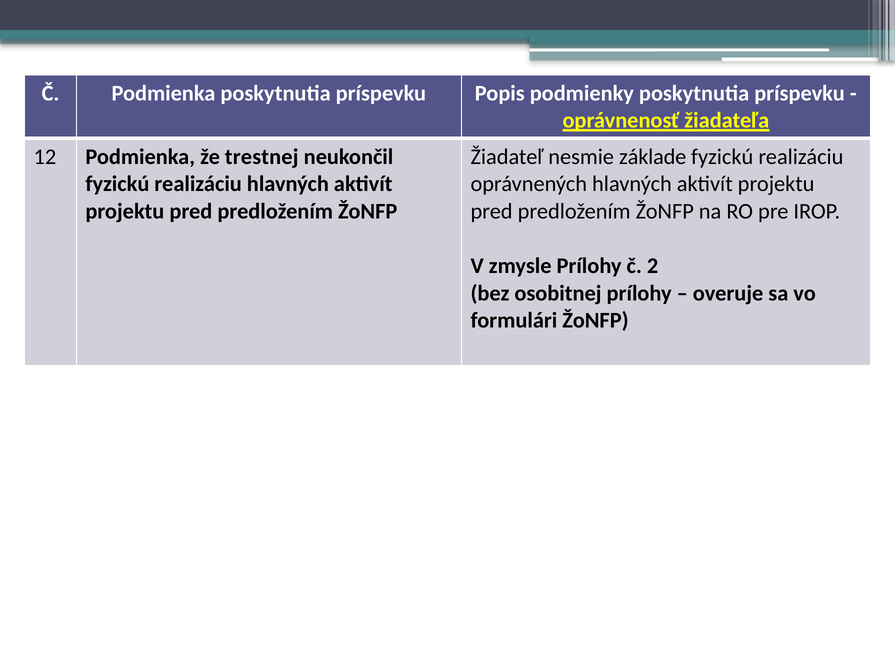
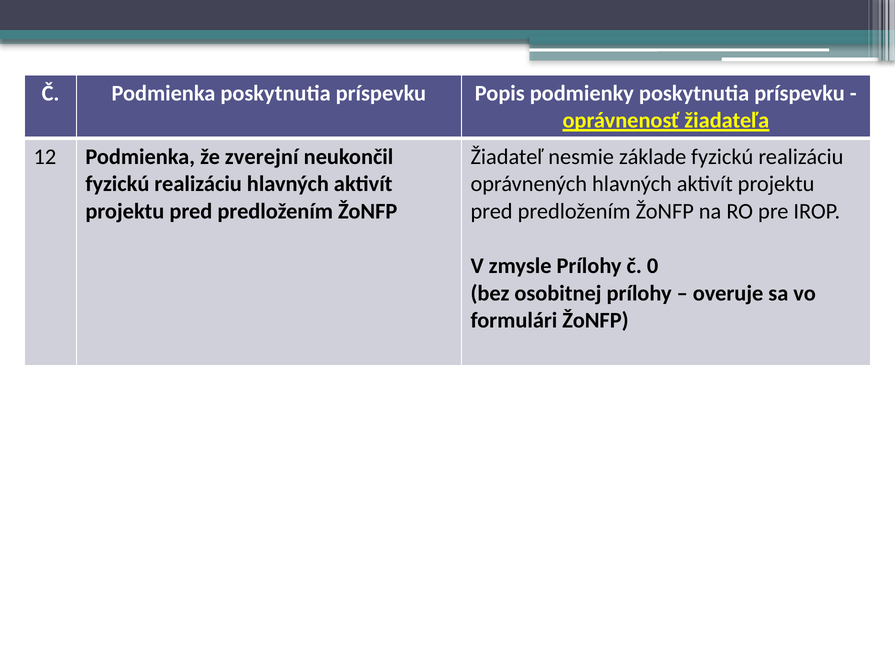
trestnej: trestnej -> zverejní
2: 2 -> 0
